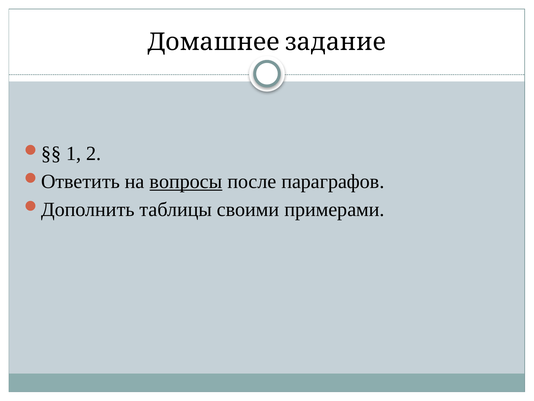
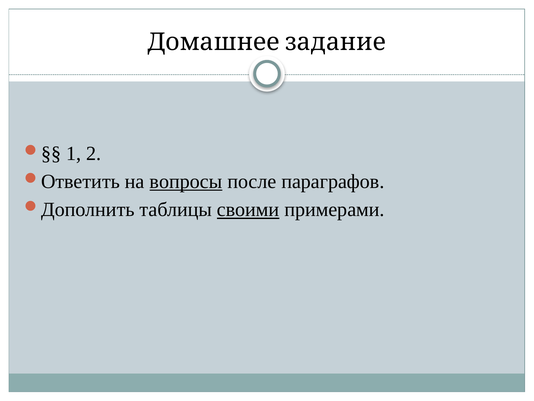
своими underline: none -> present
